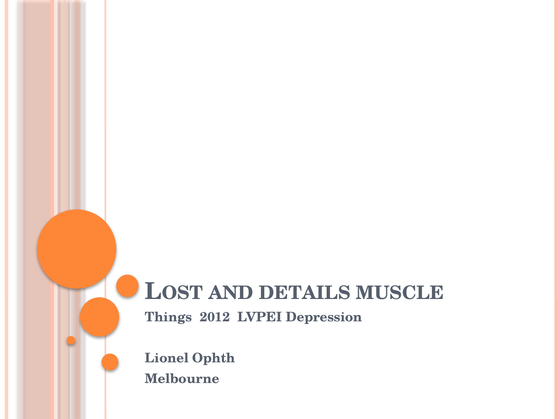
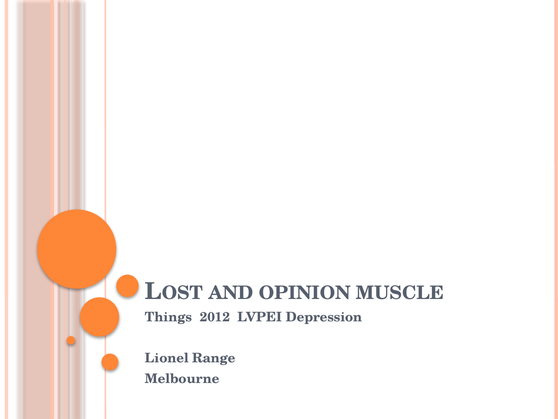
DETAILS: DETAILS -> OPINION
Ophth: Ophth -> Range
